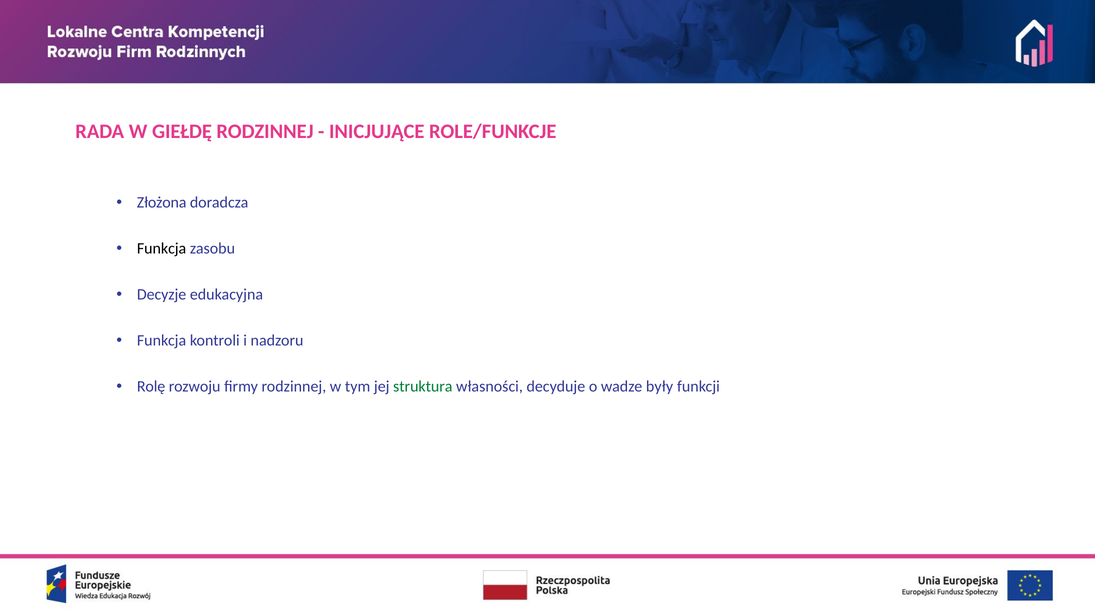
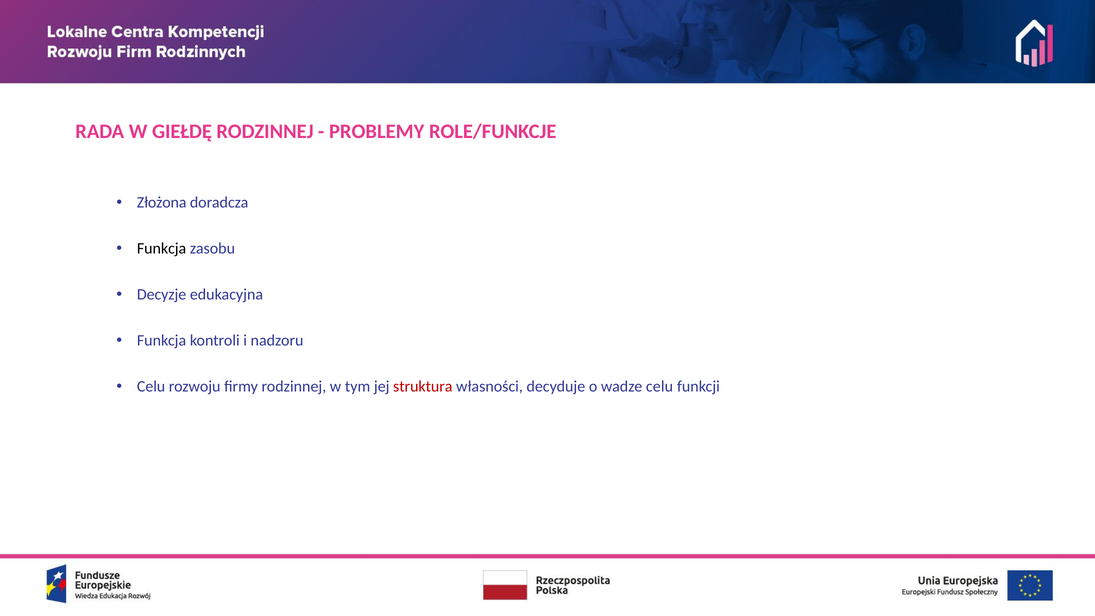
INICJUJĄCE: INICJUJĄCE -> PROBLEMY
Rolę at (151, 386): Rolę -> Celu
struktura colour: green -> red
wadze były: były -> celu
